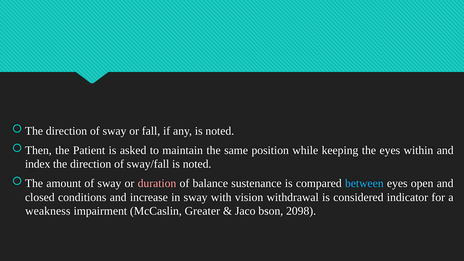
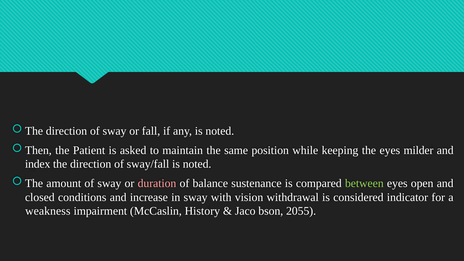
within: within -> milder
between colour: light blue -> light green
Greater: Greater -> History
2098: 2098 -> 2055
